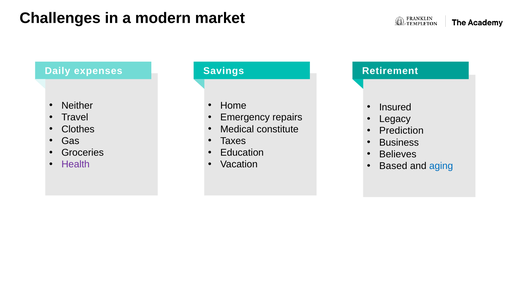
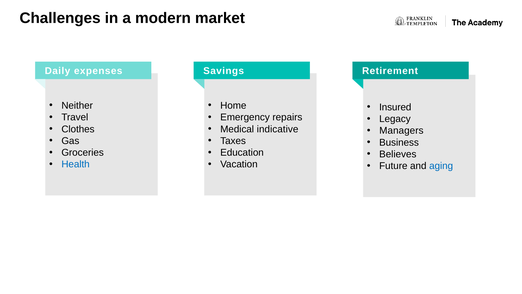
constitute: constitute -> indicative
Prediction: Prediction -> Managers
Health colour: purple -> blue
Based: Based -> Future
